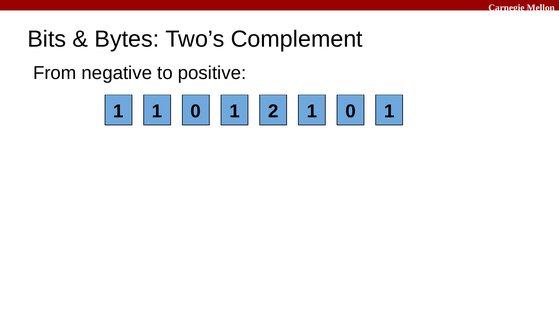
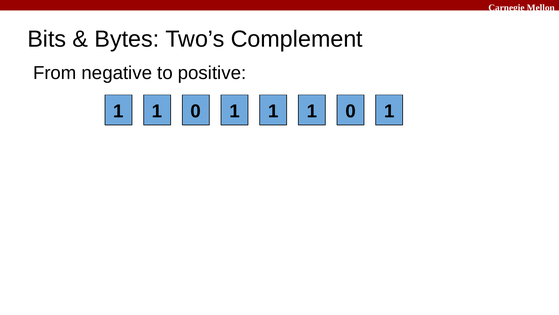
0 2: 2 -> 1
